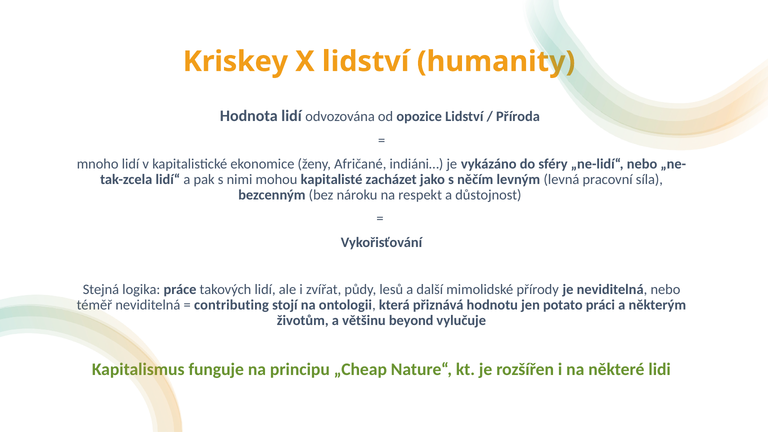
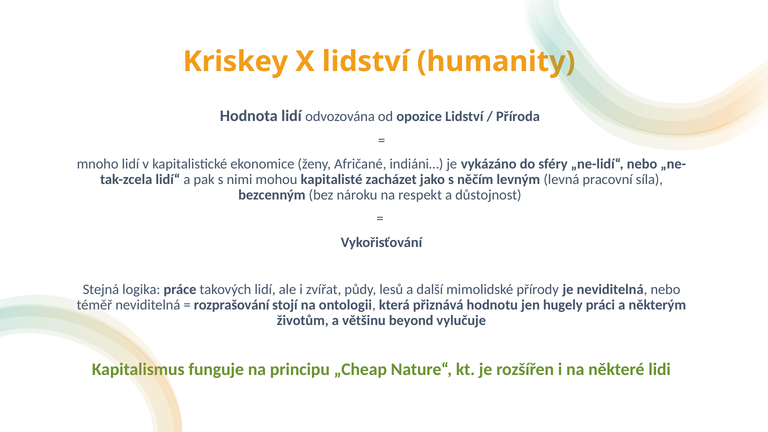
contributing: contributing -> rozprašování
potato: potato -> hugely
